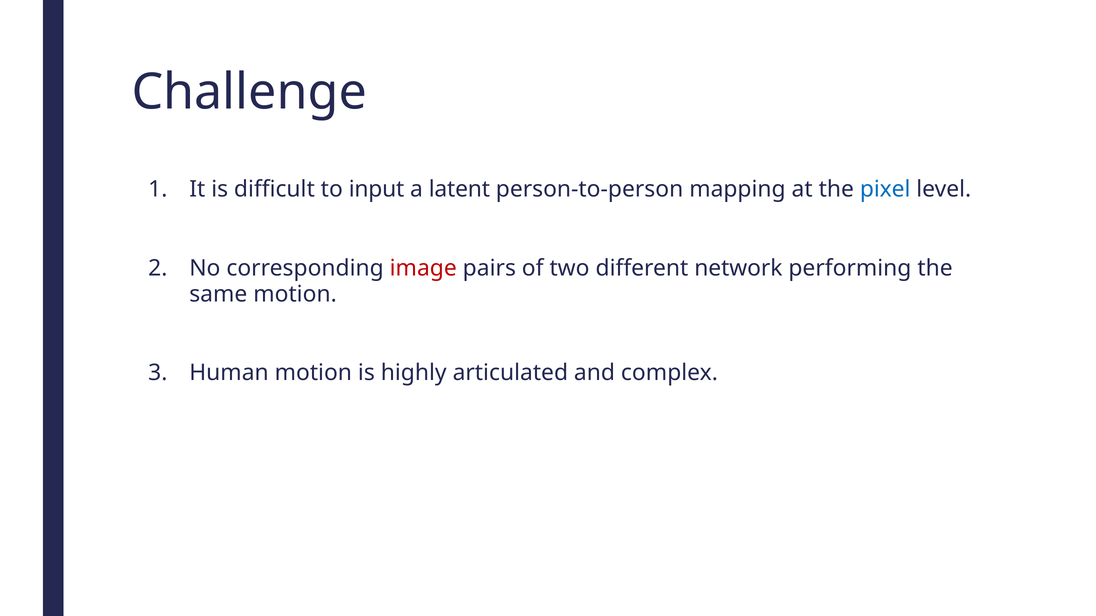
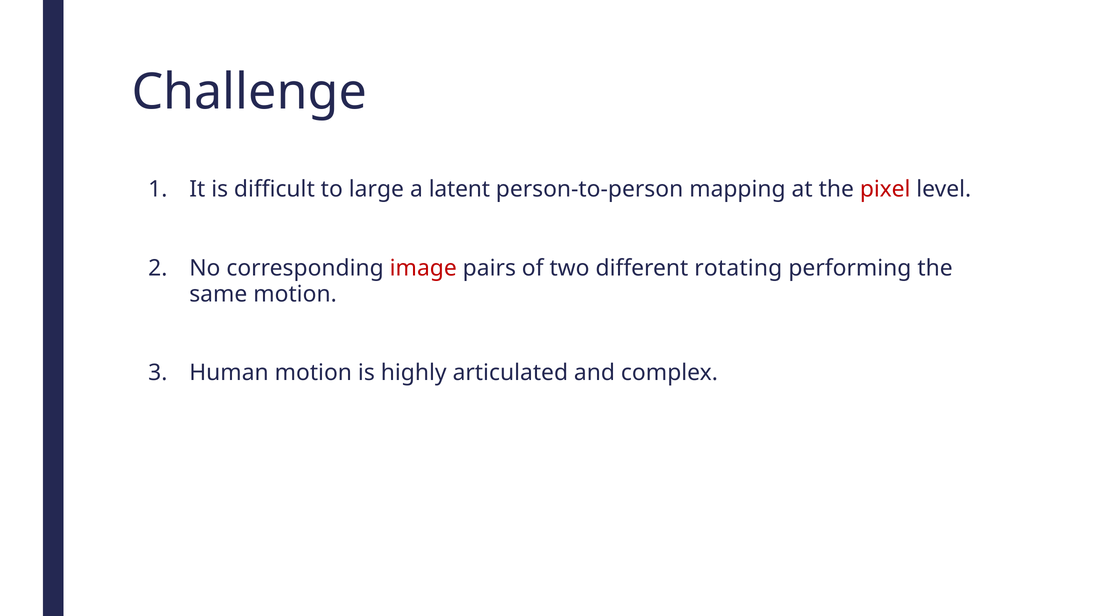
input: input -> large
pixel colour: blue -> red
network: network -> rotating
